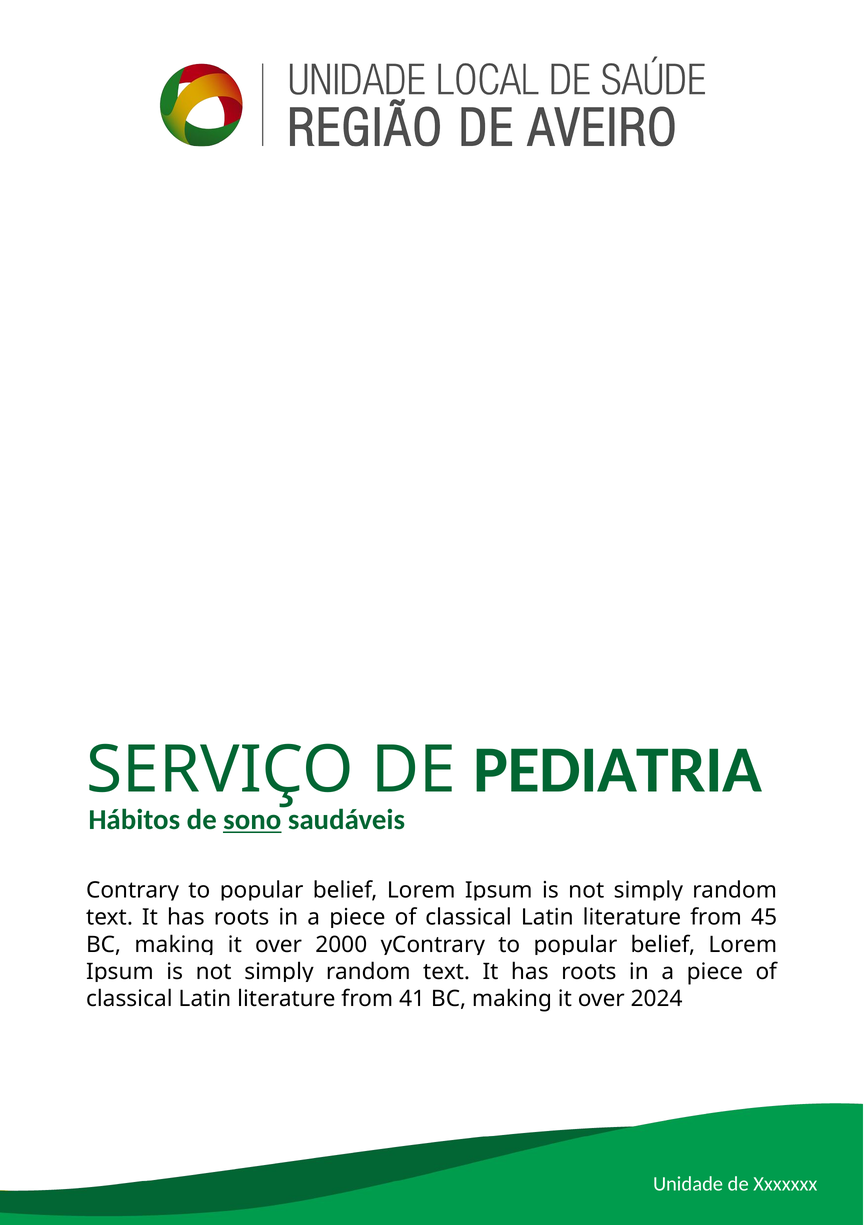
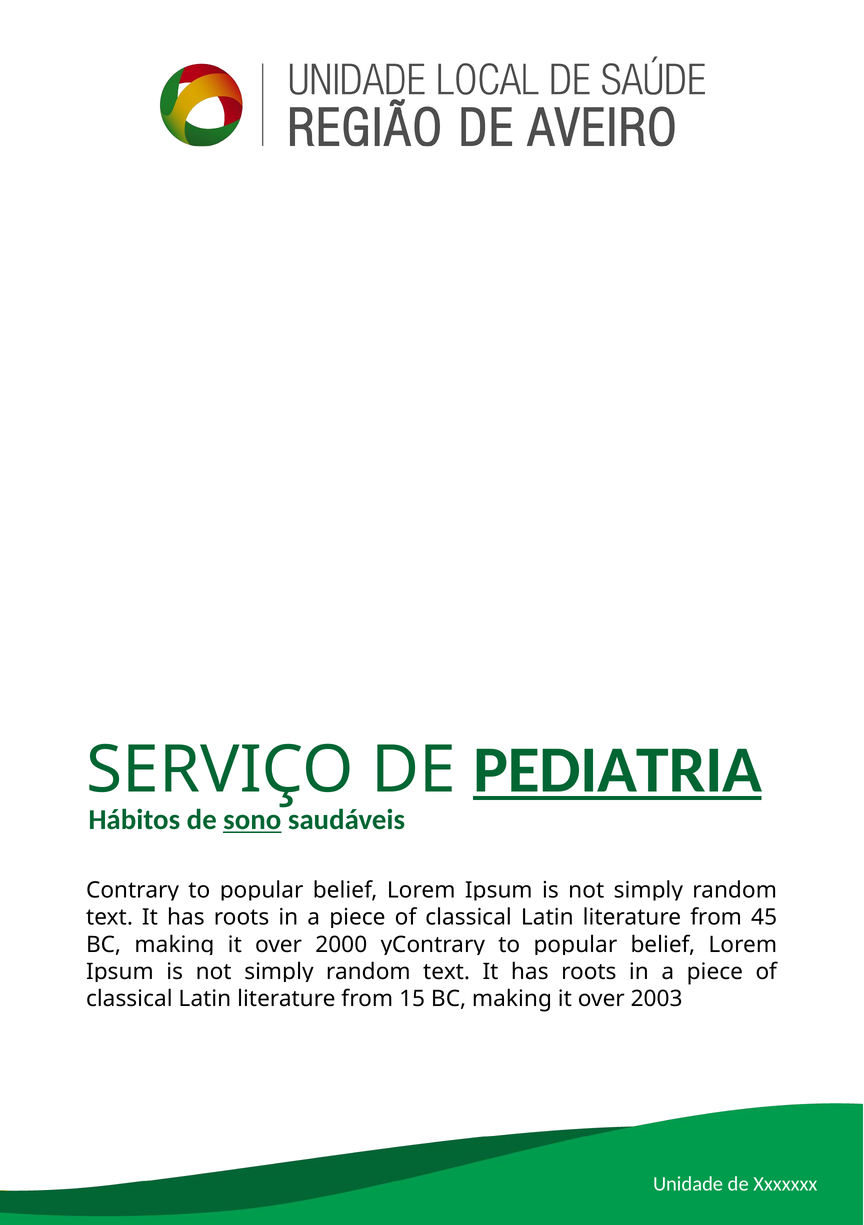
PEDIATRIA underline: none -> present
41: 41 -> 15
2024: 2024 -> 2003
